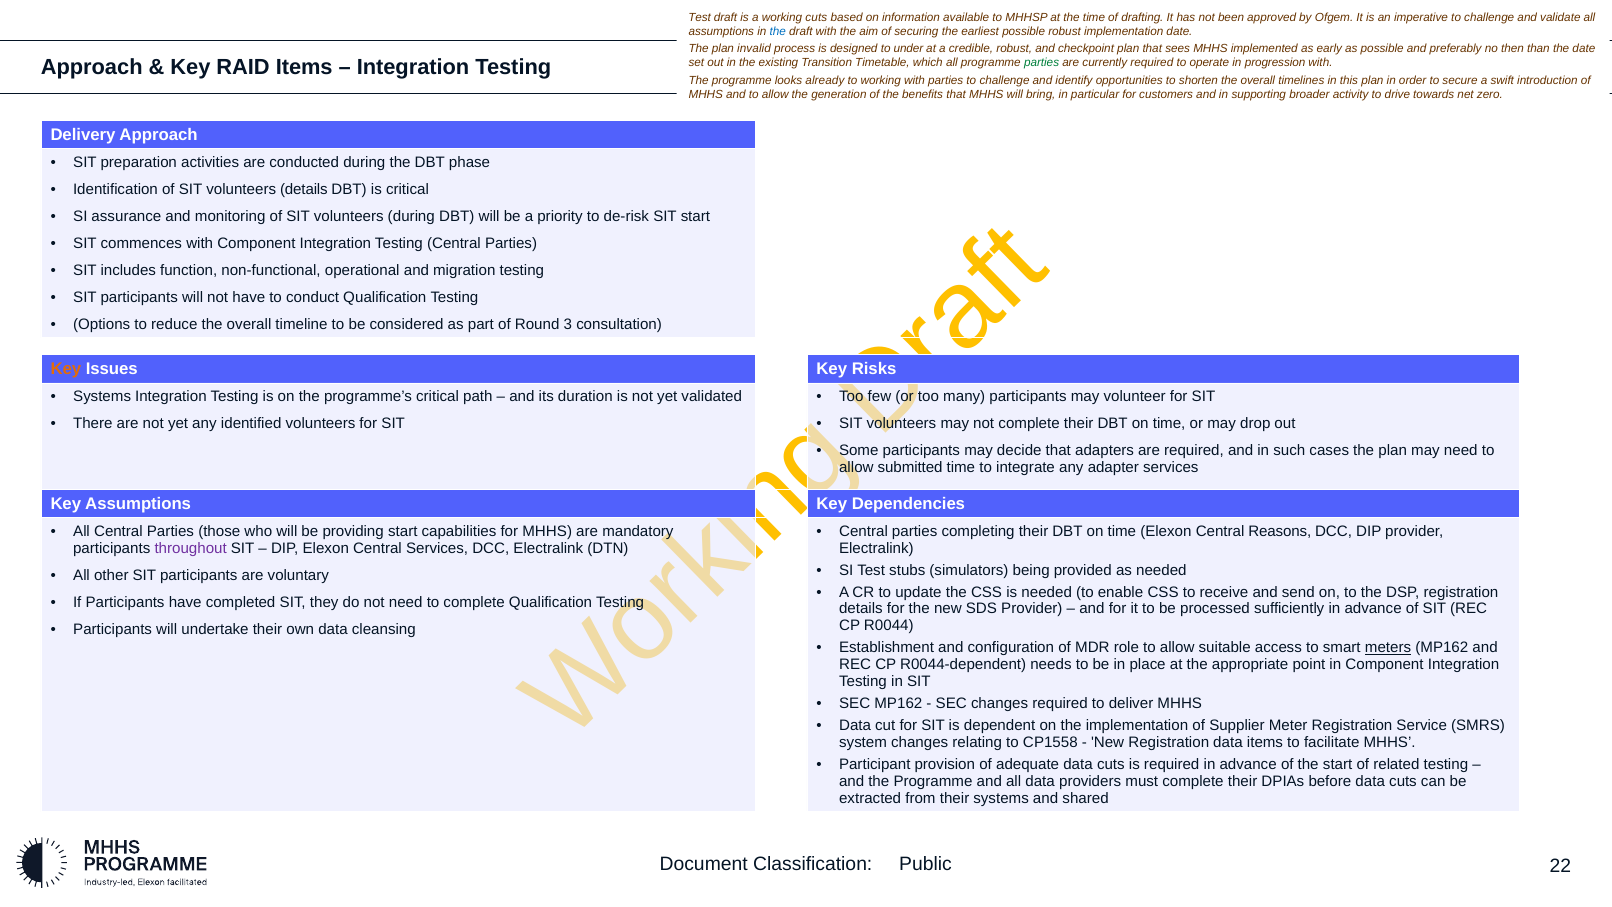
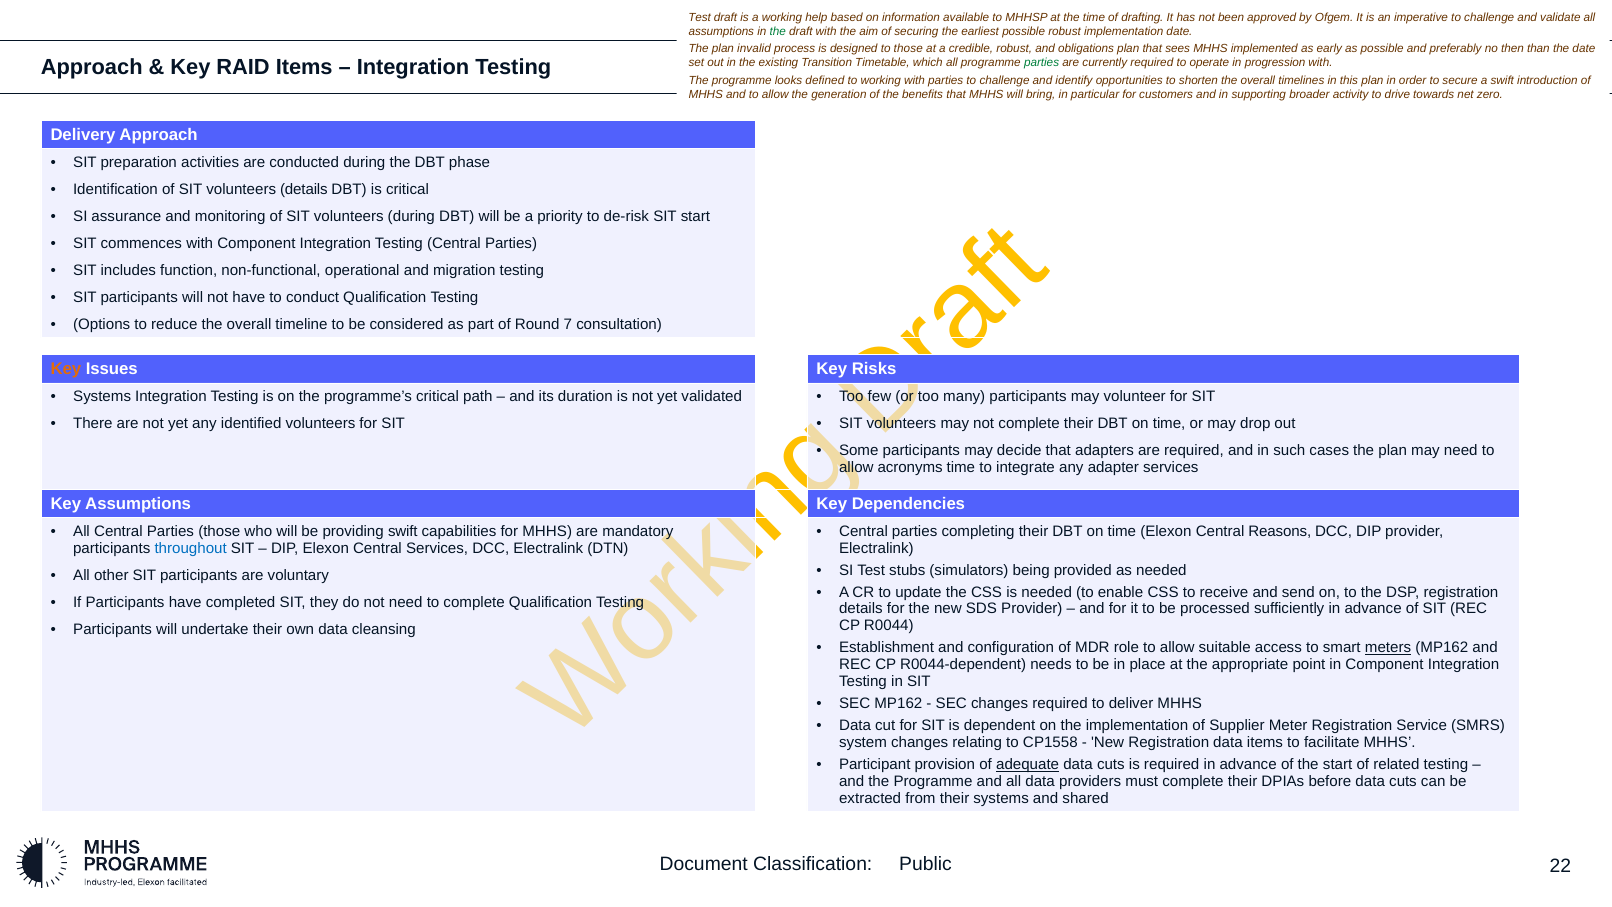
working cuts: cuts -> help
the at (778, 31) colour: blue -> green
to under: under -> those
checkpoint: checkpoint -> obligations
already: already -> defined
3: 3 -> 7
submitted: submitted -> acronyms
providing start: start -> swift
throughout colour: purple -> blue
adequate underline: none -> present
